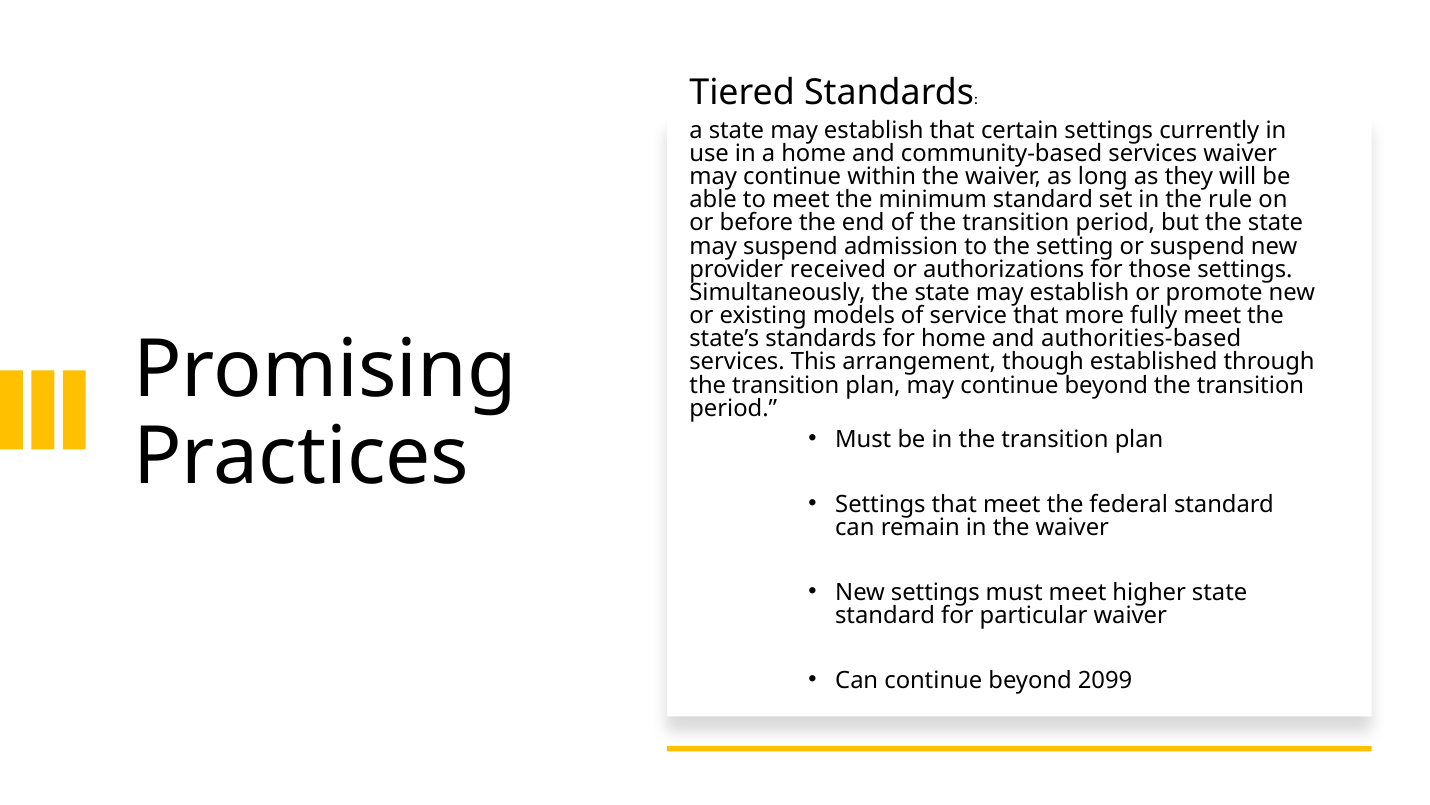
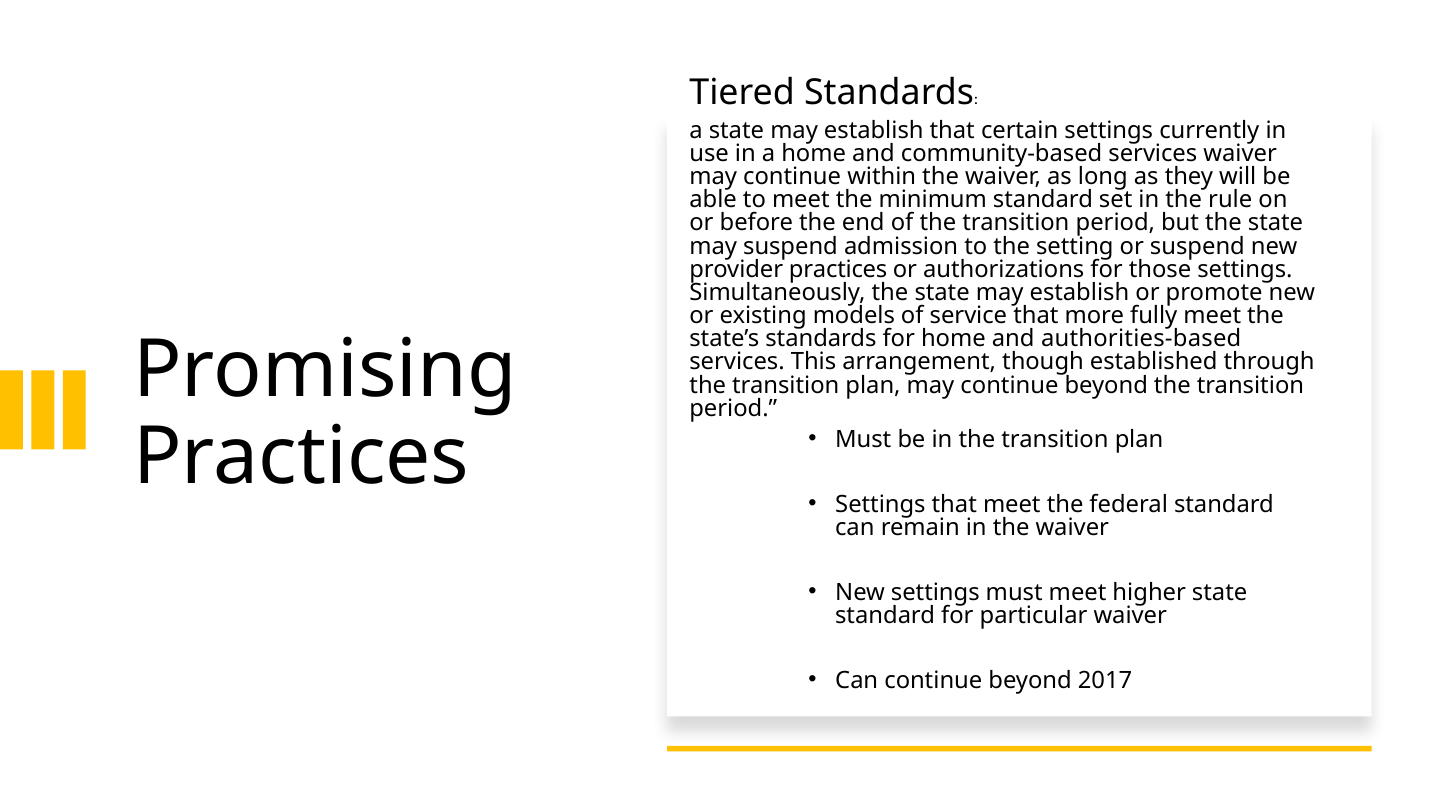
provider received: received -> practices
2099: 2099 -> 2017
